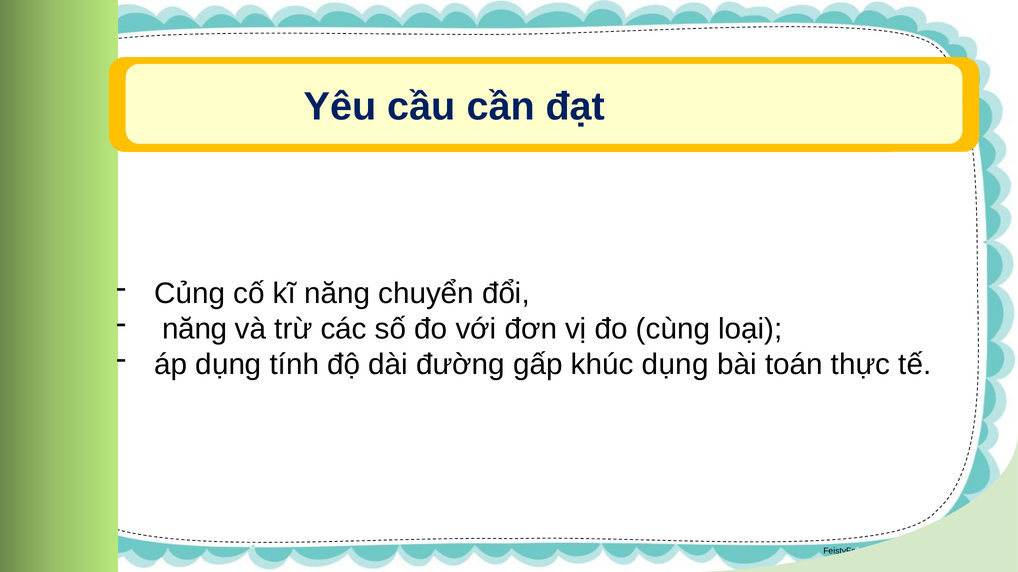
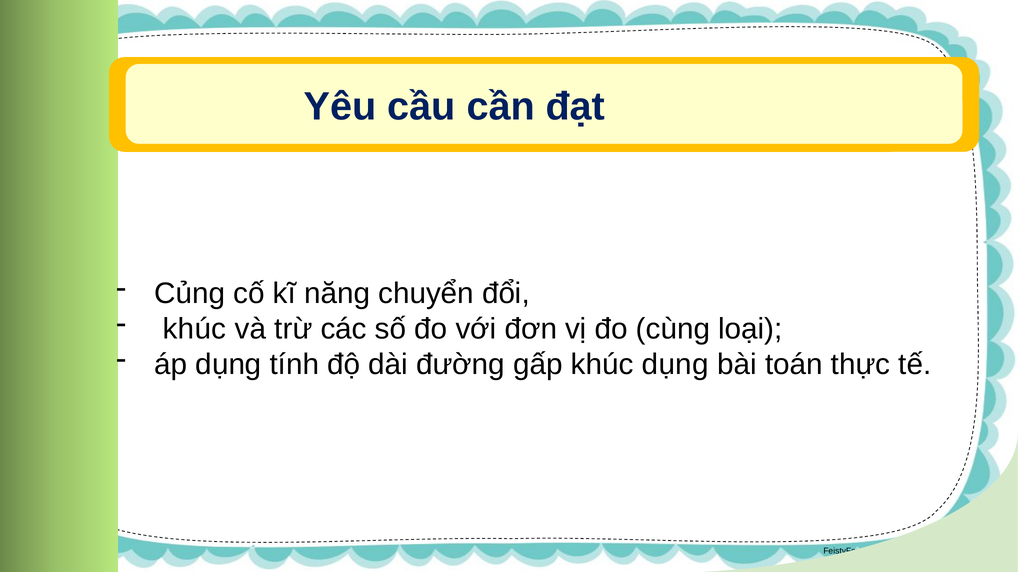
năng at (195, 329): năng -> khúc
